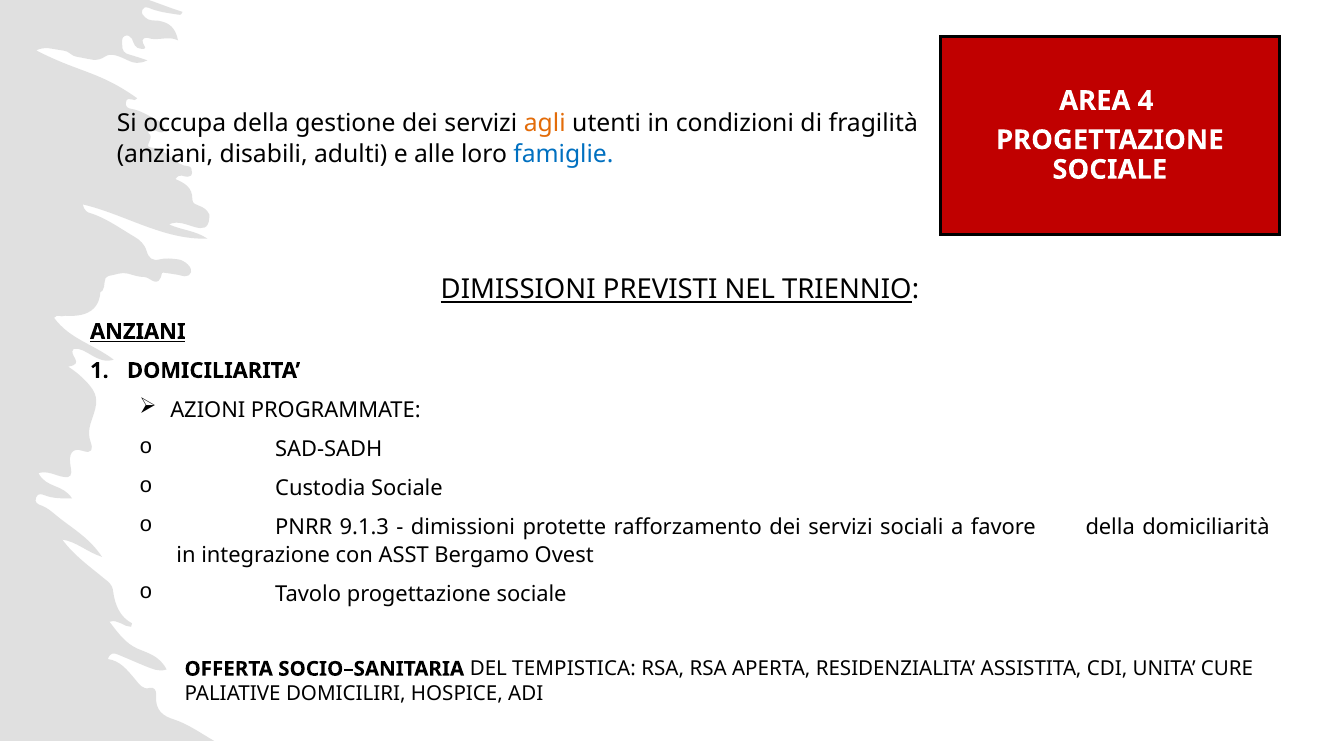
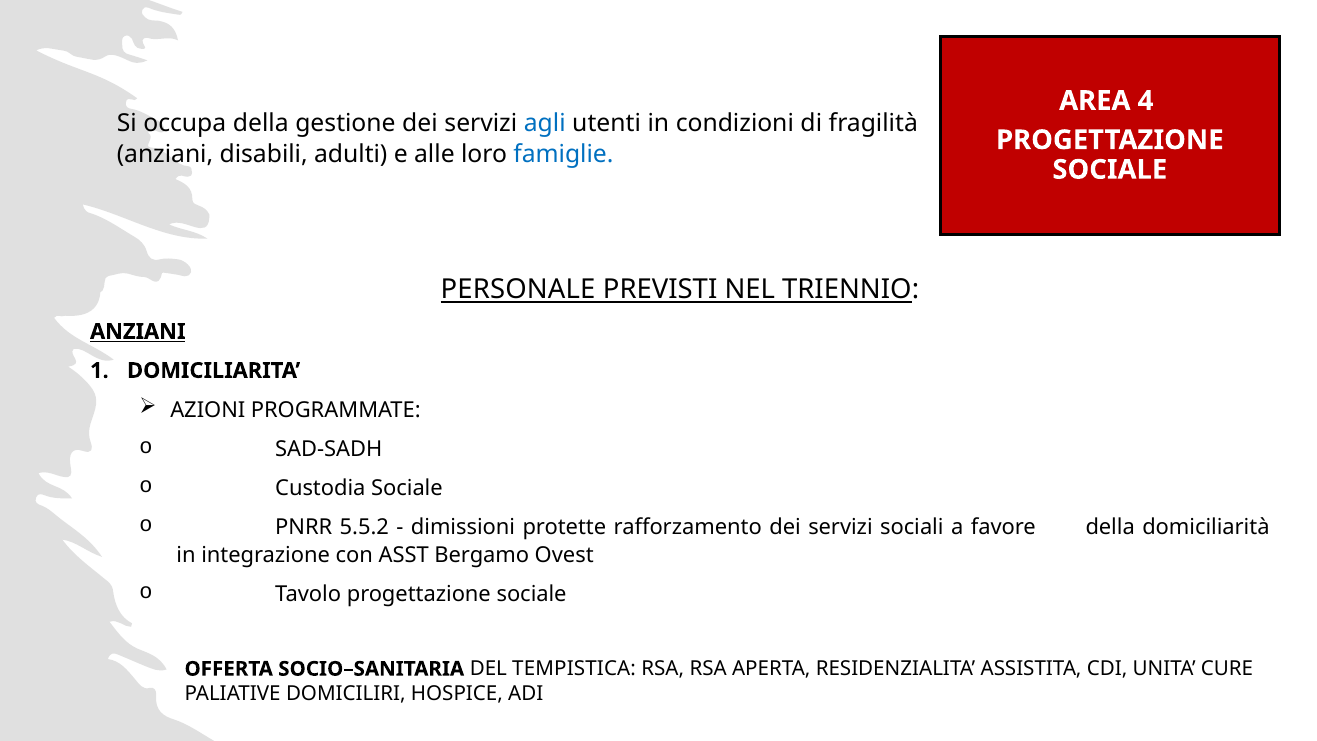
agli colour: orange -> blue
DIMISSIONI at (518, 289): DIMISSIONI -> PERSONALE
9.1.3: 9.1.3 -> 5.5.2
